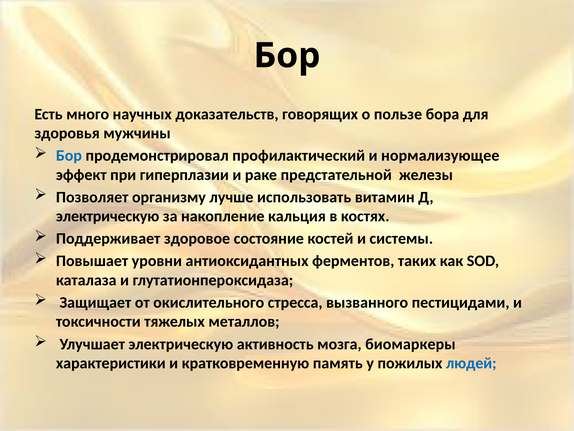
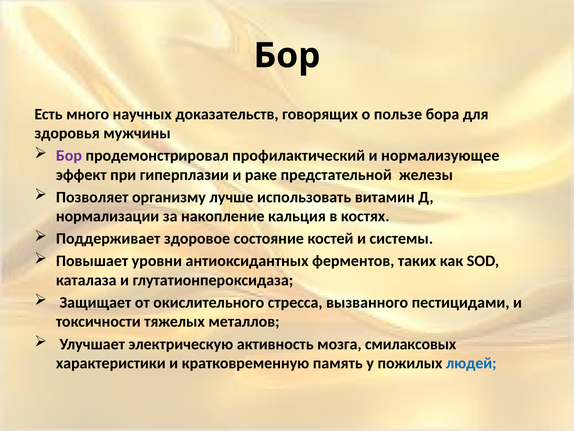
Бор at (69, 155) colour: blue -> purple
электрическую at (108, 216): электрическую -> нормализации
биомаркеры: биомаркеры -> смилаксовых
